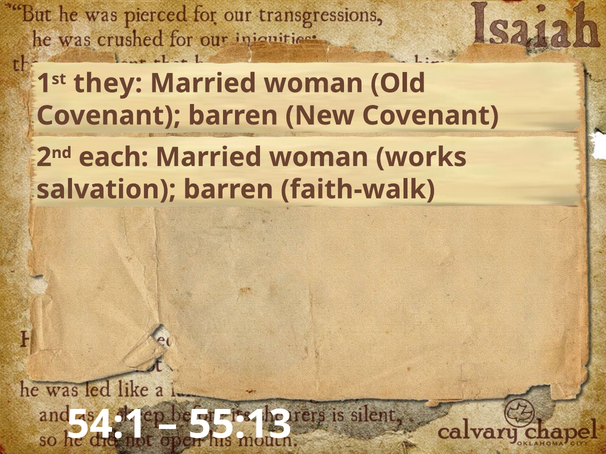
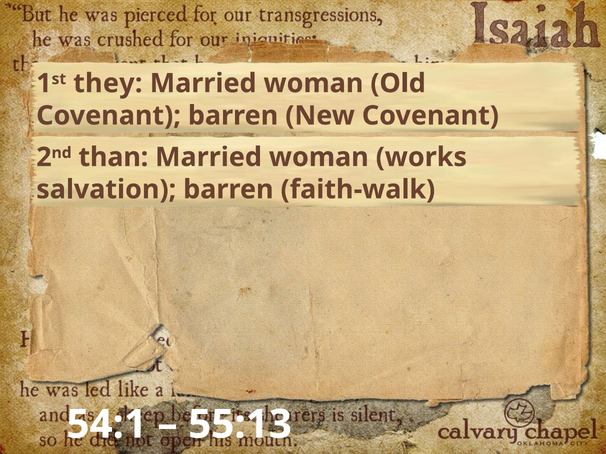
each: each -> than
